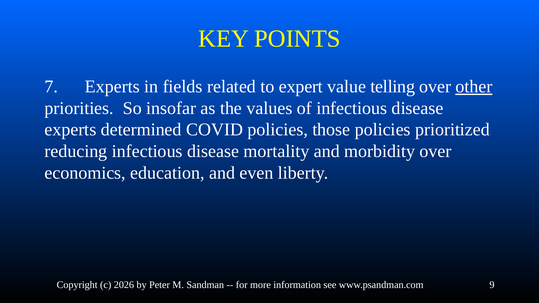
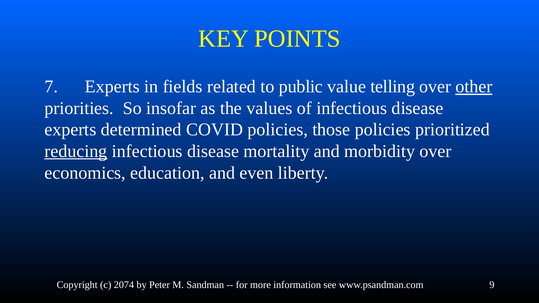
expert: expert -> public
reducing underline: none -> present
2026: 2026 -> 2074
